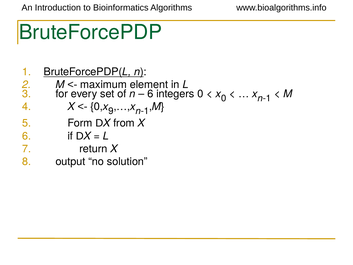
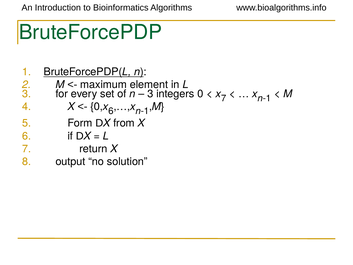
6 at (150, 94): 6 -> 3
x 0: 0 -> 7
9 at (111, 111): 9 -> 6
